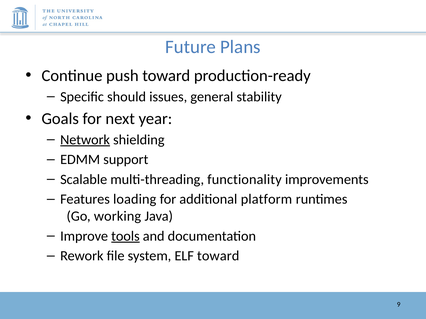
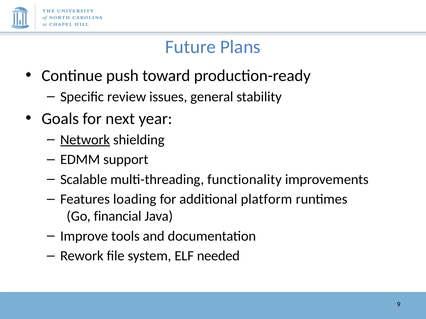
should: should -> review
working: working -> financial
tools underline: present -> none
ELF toward: toward -> needed
